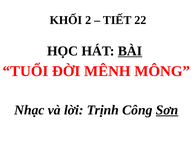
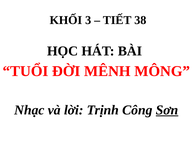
2: 2 -> 3
22: 22 -> 38
BÀI underline: present -> none
